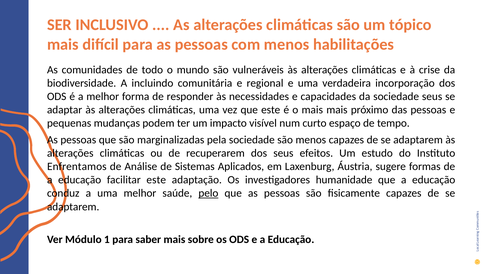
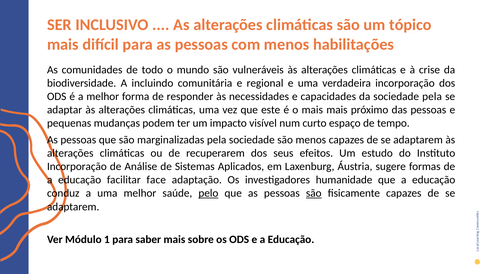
sociedade seus: seus -> pela
Enfrentamos at (77, 167): Enfrentamos -> Incorporação
facilitar este: este -> face
são at (314, 194) underline: none -> present
